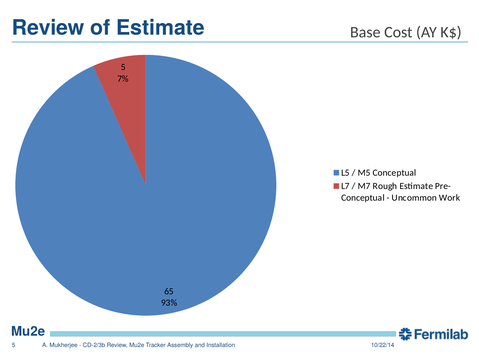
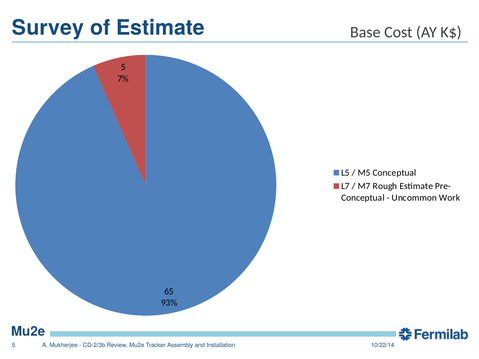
Review at (48, 28): Review -> Survey
